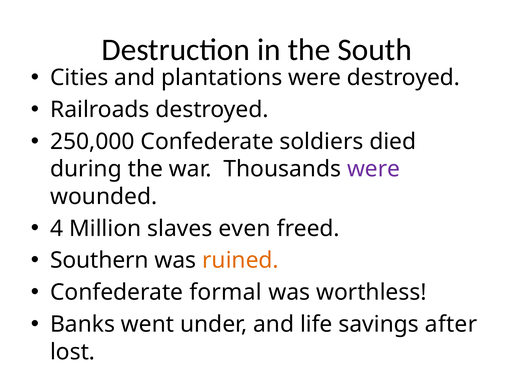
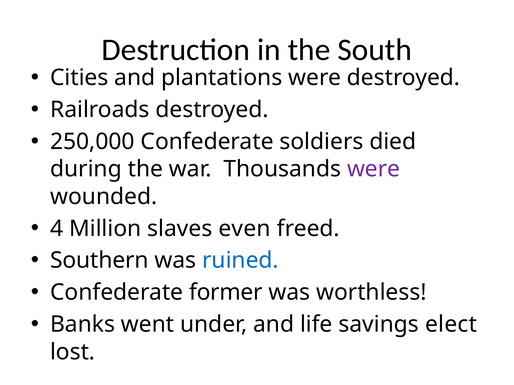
ruined colour: orange -> blue
formal: formal -> former
after: after -> elect
